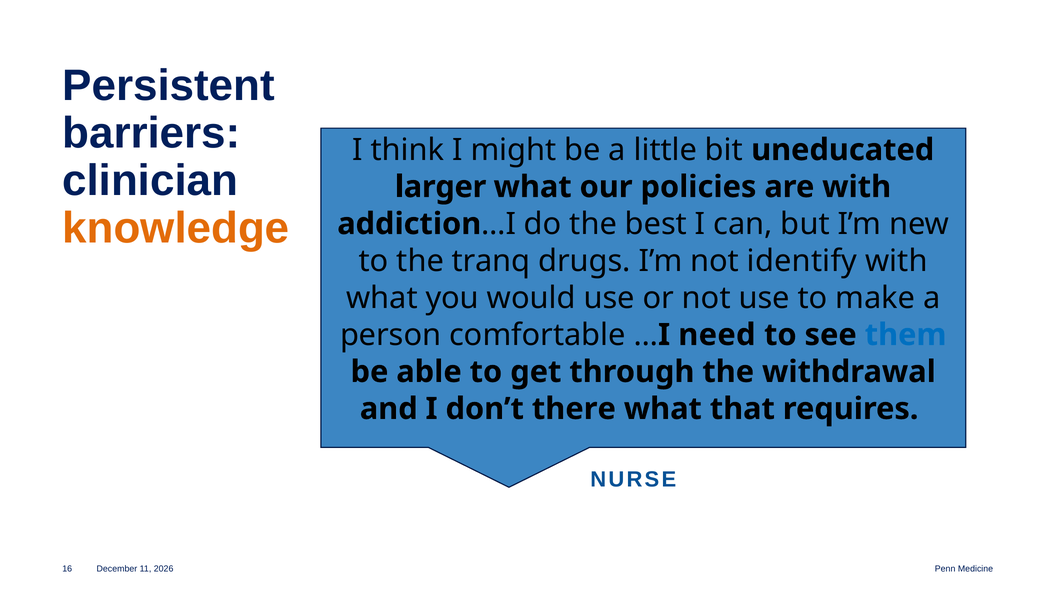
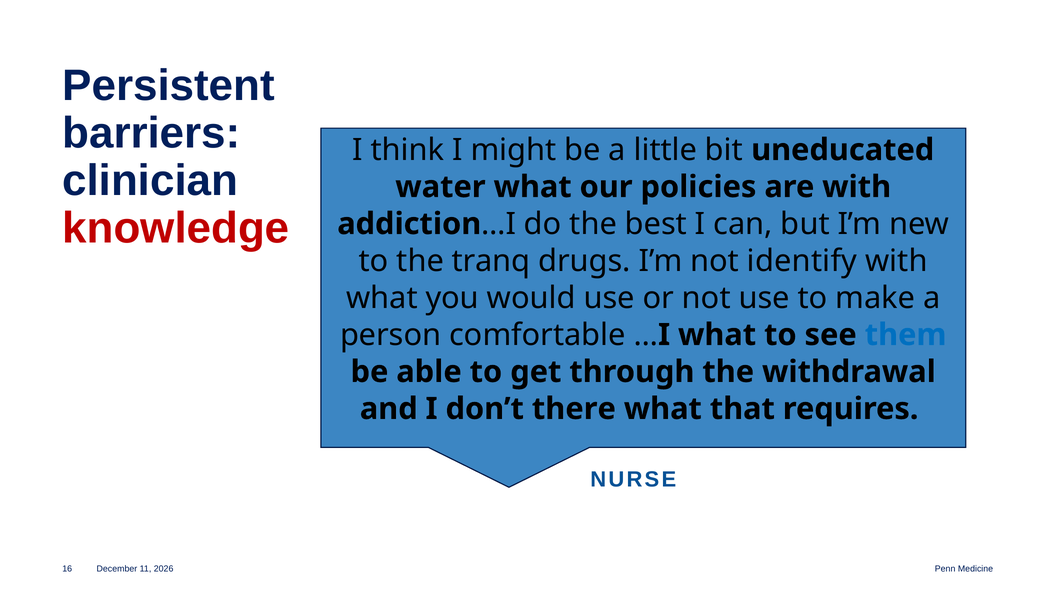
larger: larger -> water
knowledge colour: orange -> red
I need: need -> what
